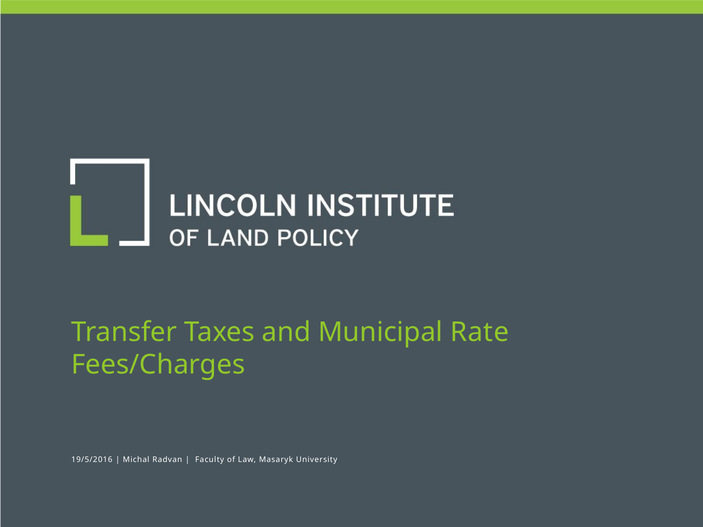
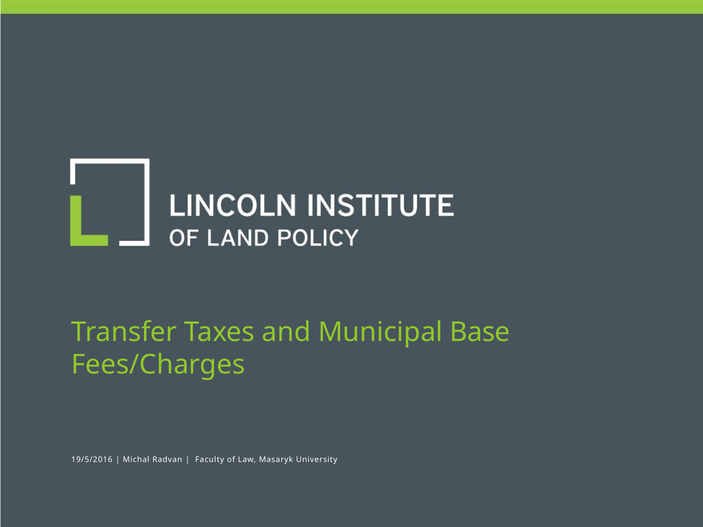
Rate: Rate -> Base
